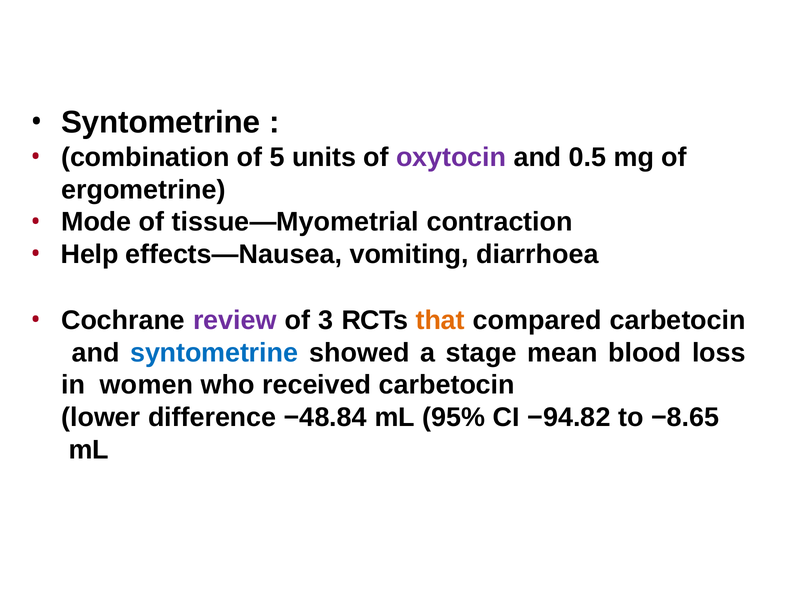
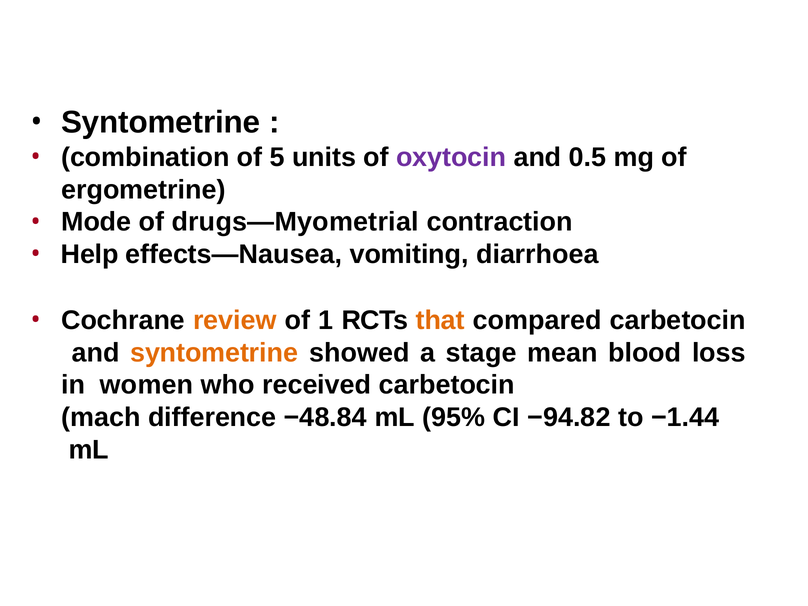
tissue—Myometrial: tissue—Myometrial -> drugs—Myometrial
review colour: purple -> orange
3: 3 -> 1
syntometrine at (214, 353) colour: blue -> orange
lower: lower -> mach
−8.65: −8.65 -> −1.44
